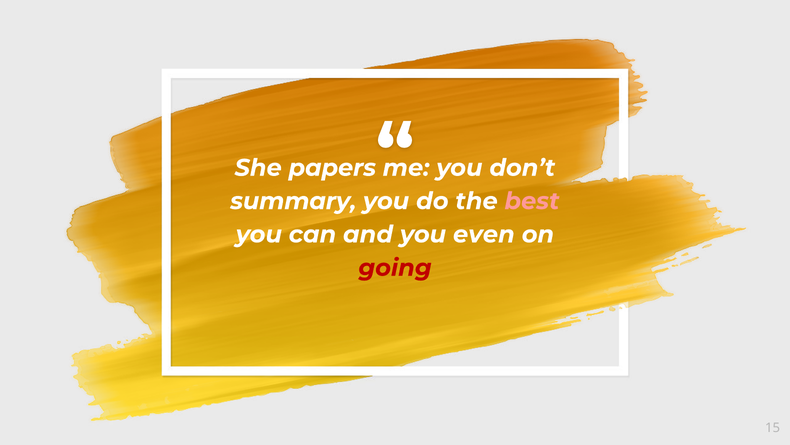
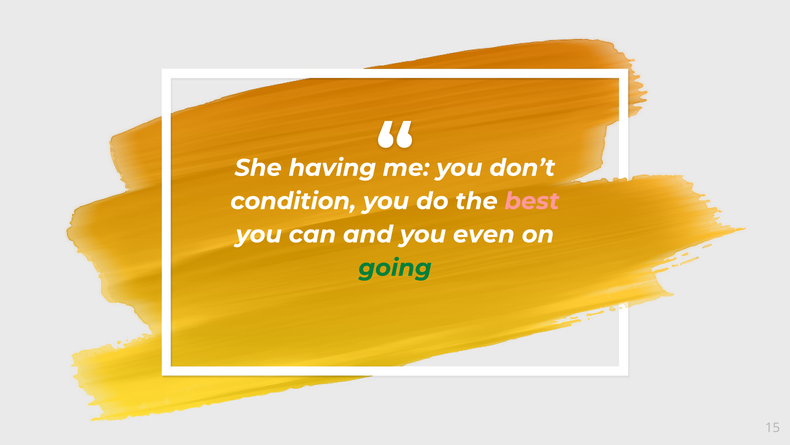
papers: papers -> having
summary: summary -> condition
going colour: red -> green
